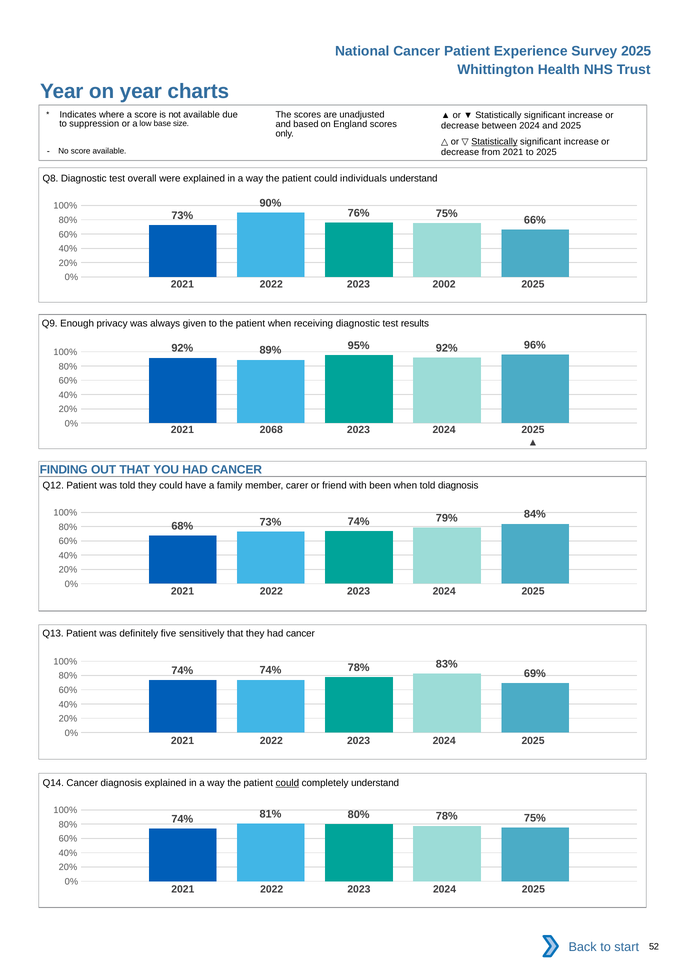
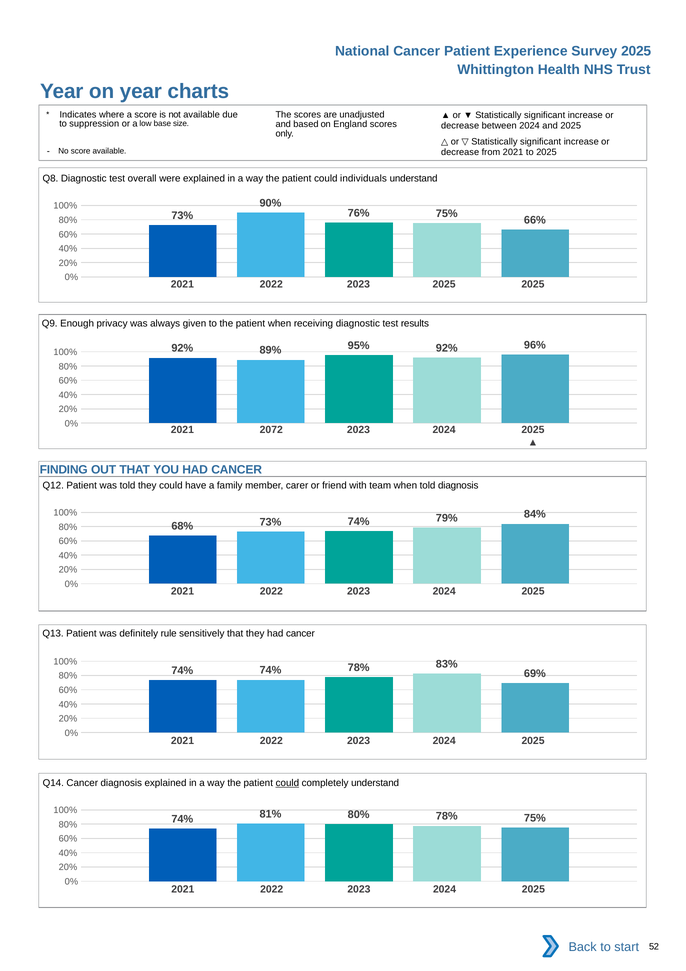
Statistically at (494, 142) underline: present -> none
2023 2002: 2002 -> 2025
2068: 2068 -> 2072
been: been -> team
five: five -> rule
